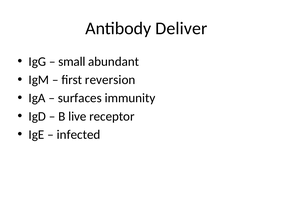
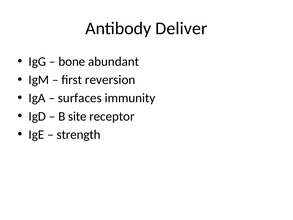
small: small -> bone
live: live -> site
infected: infected -> strength
